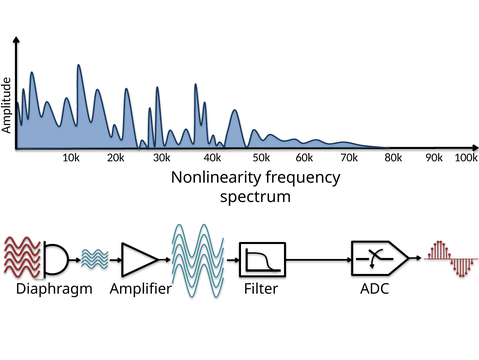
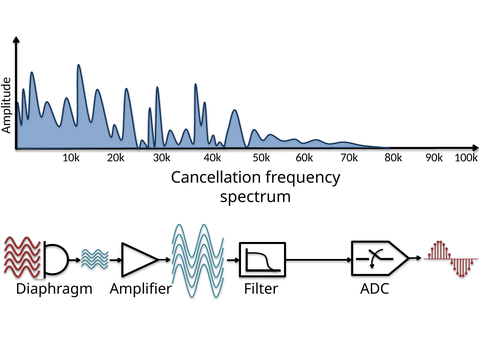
Nonlinearity: Nonlinearity -> Cancellation
